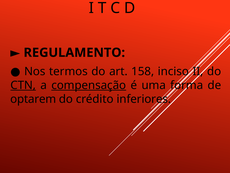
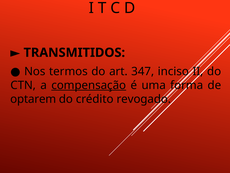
REGULAMENTO: REGULAMENTO -> TRANSMITIDOS
158: 158 -> 347
CTN underline: present -> none
inferiores: inferiores -> revogado
